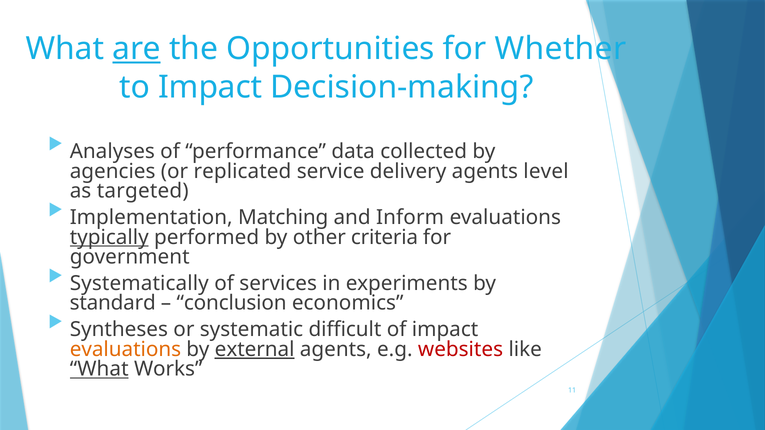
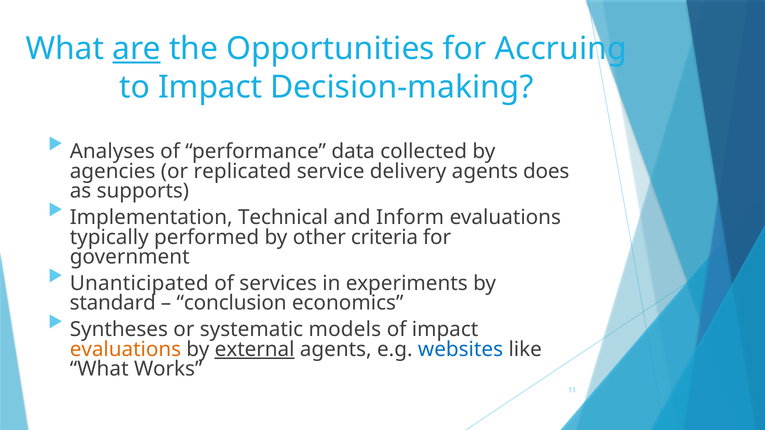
Whether: Whether -> Accruing
level: level -> does
targeted: targeted -> supports
Matching: Matching -> Technical
typically underline: present -> none
Systematically: Systematically -> Unanticipated
difficult: difficult -> models
websites colour: red -> blue
What at (99, 369) underline: present -> none
